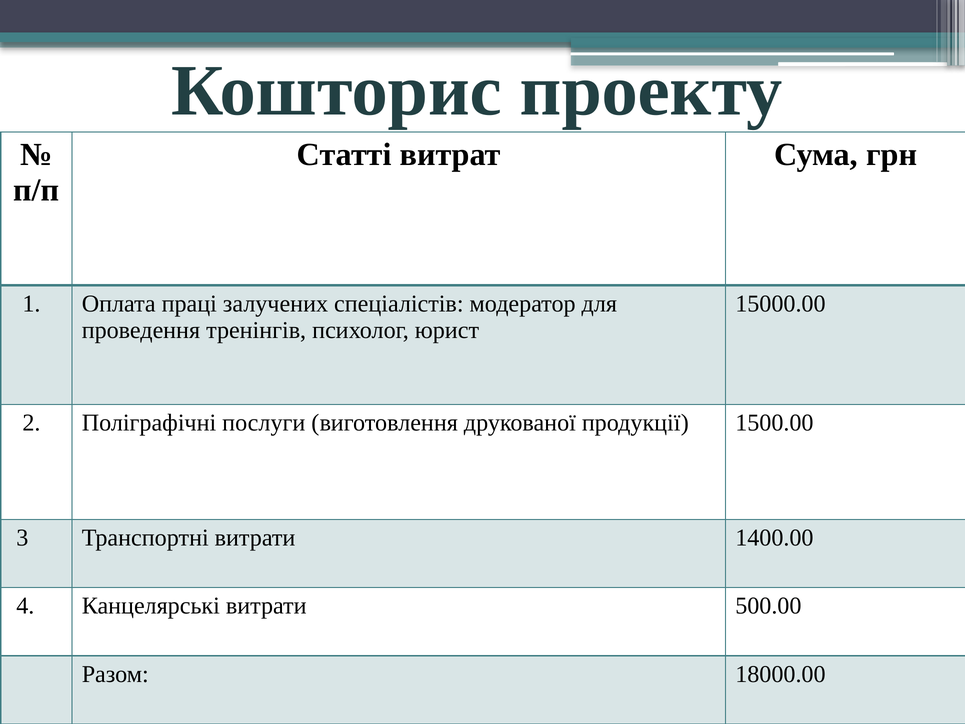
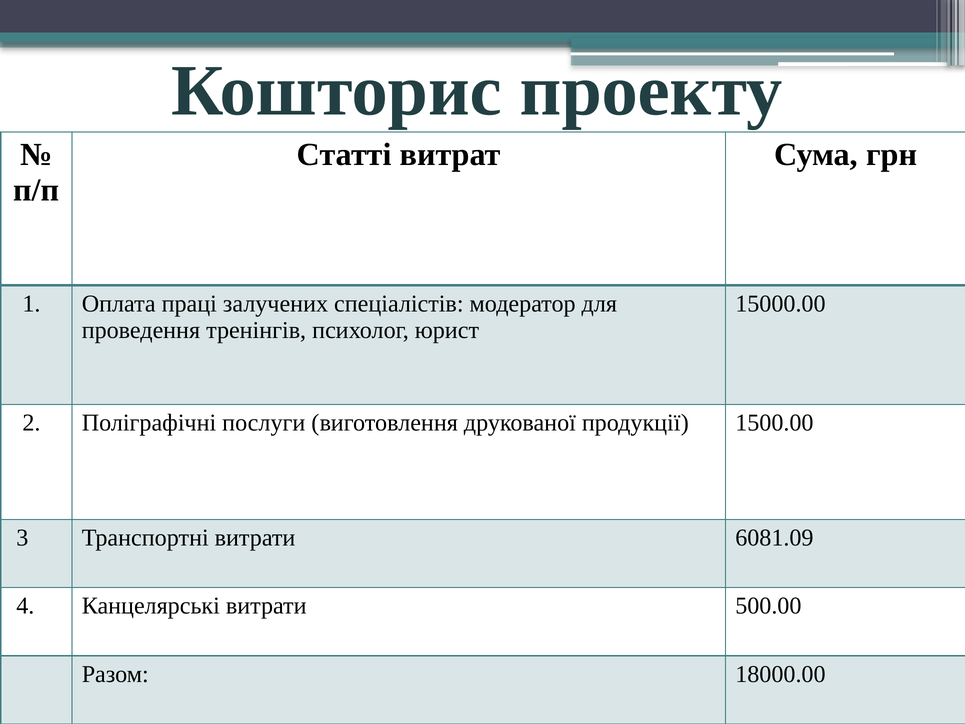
1400.00: 1400.00 -> 6081.09
